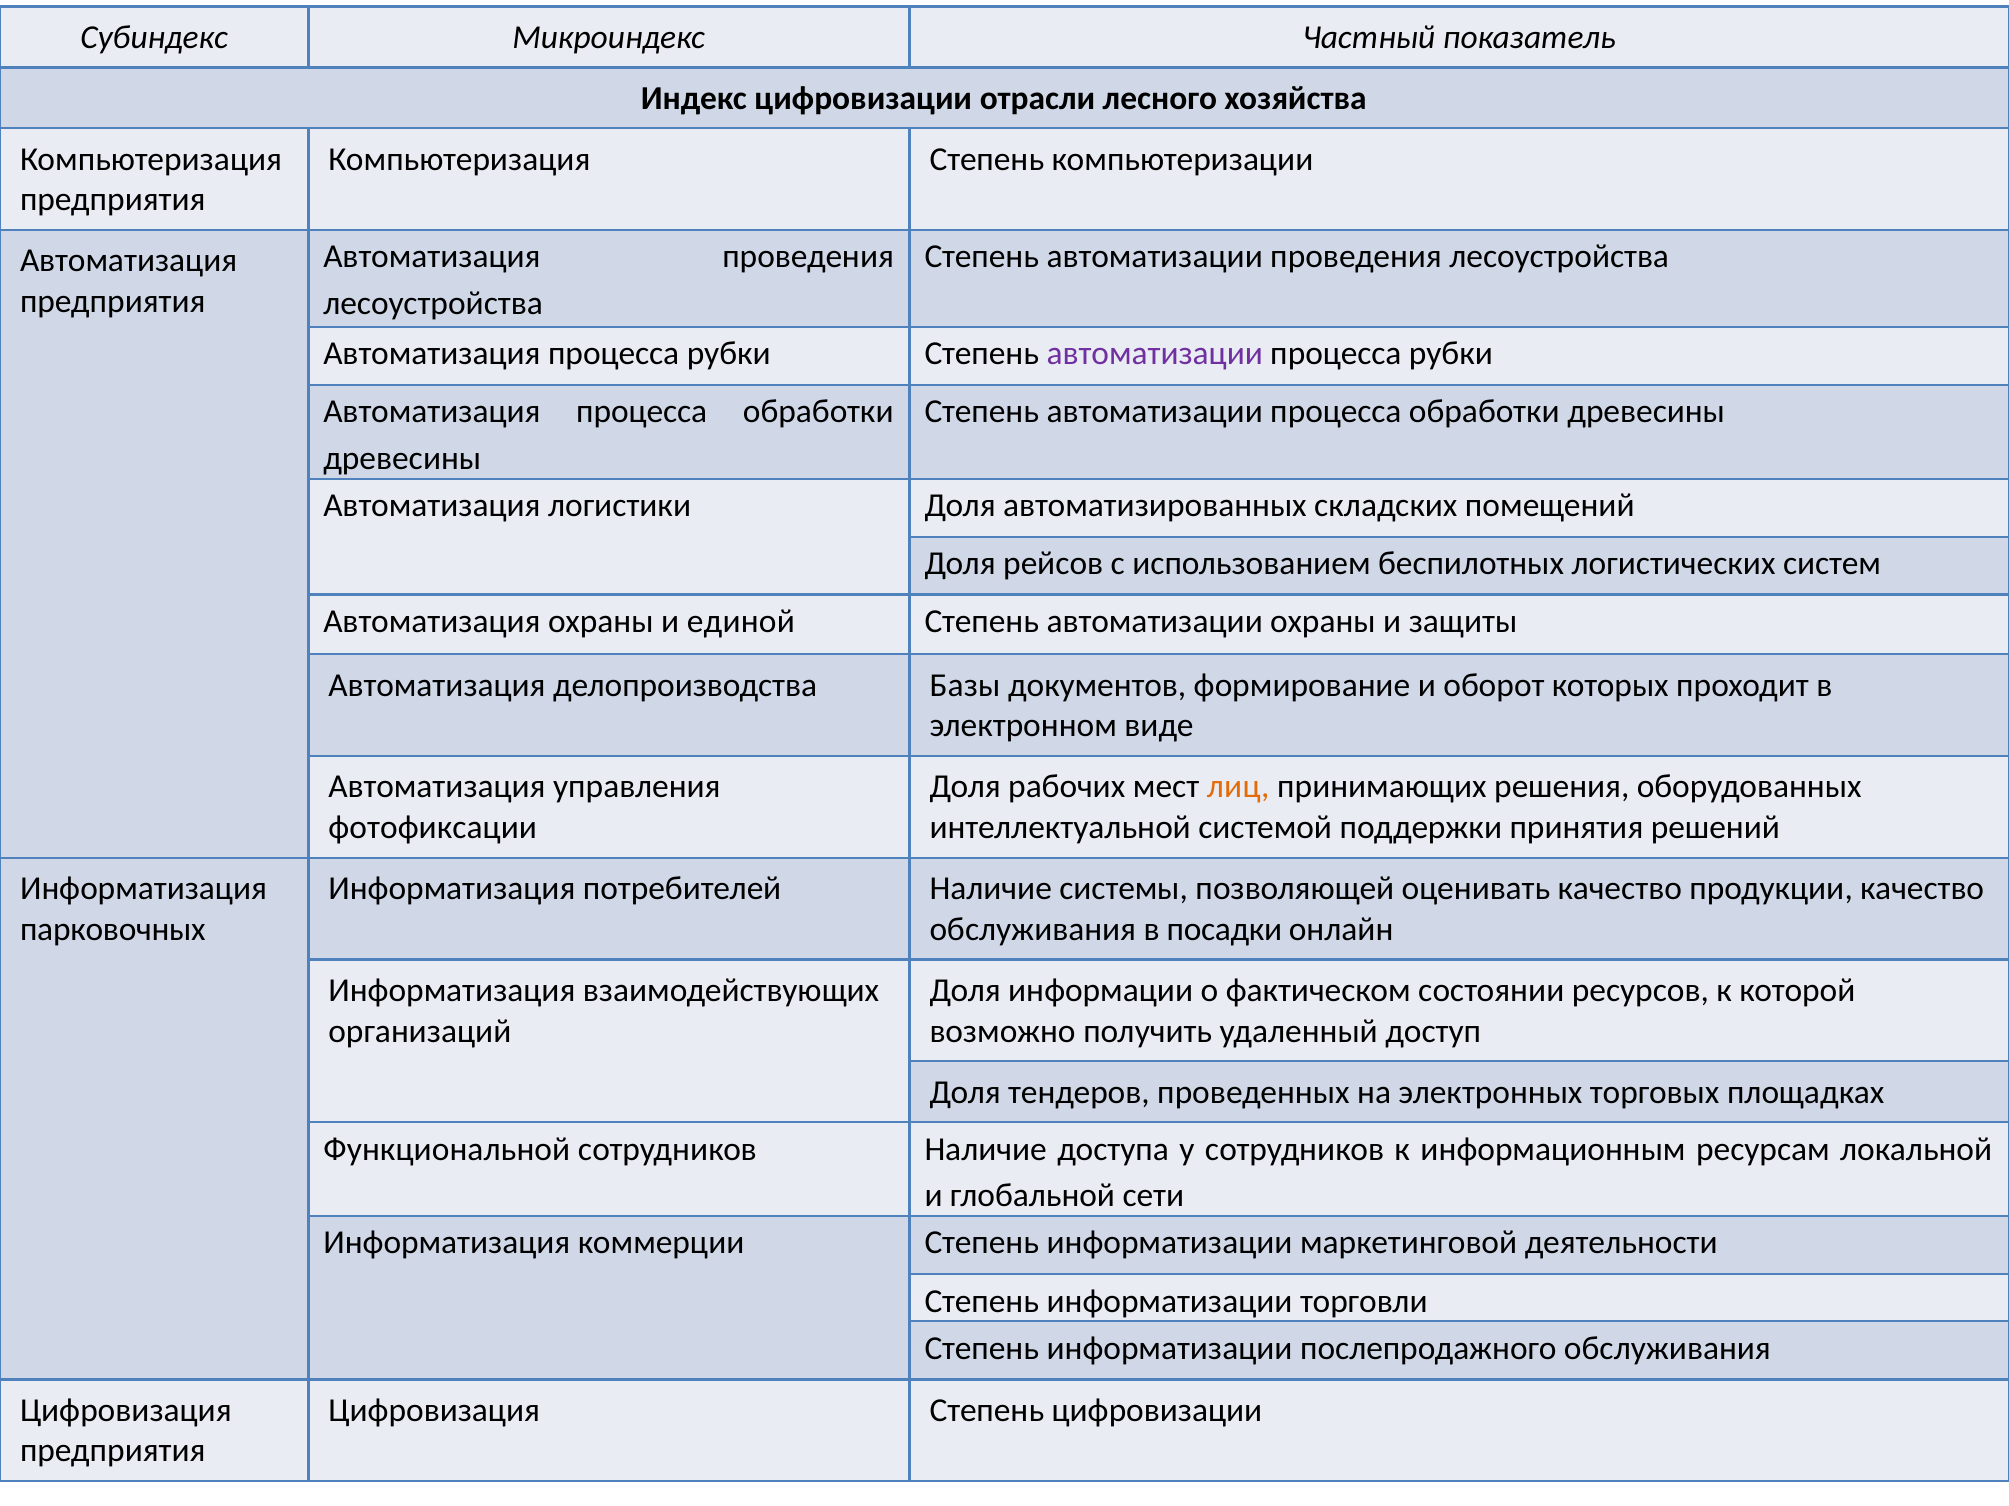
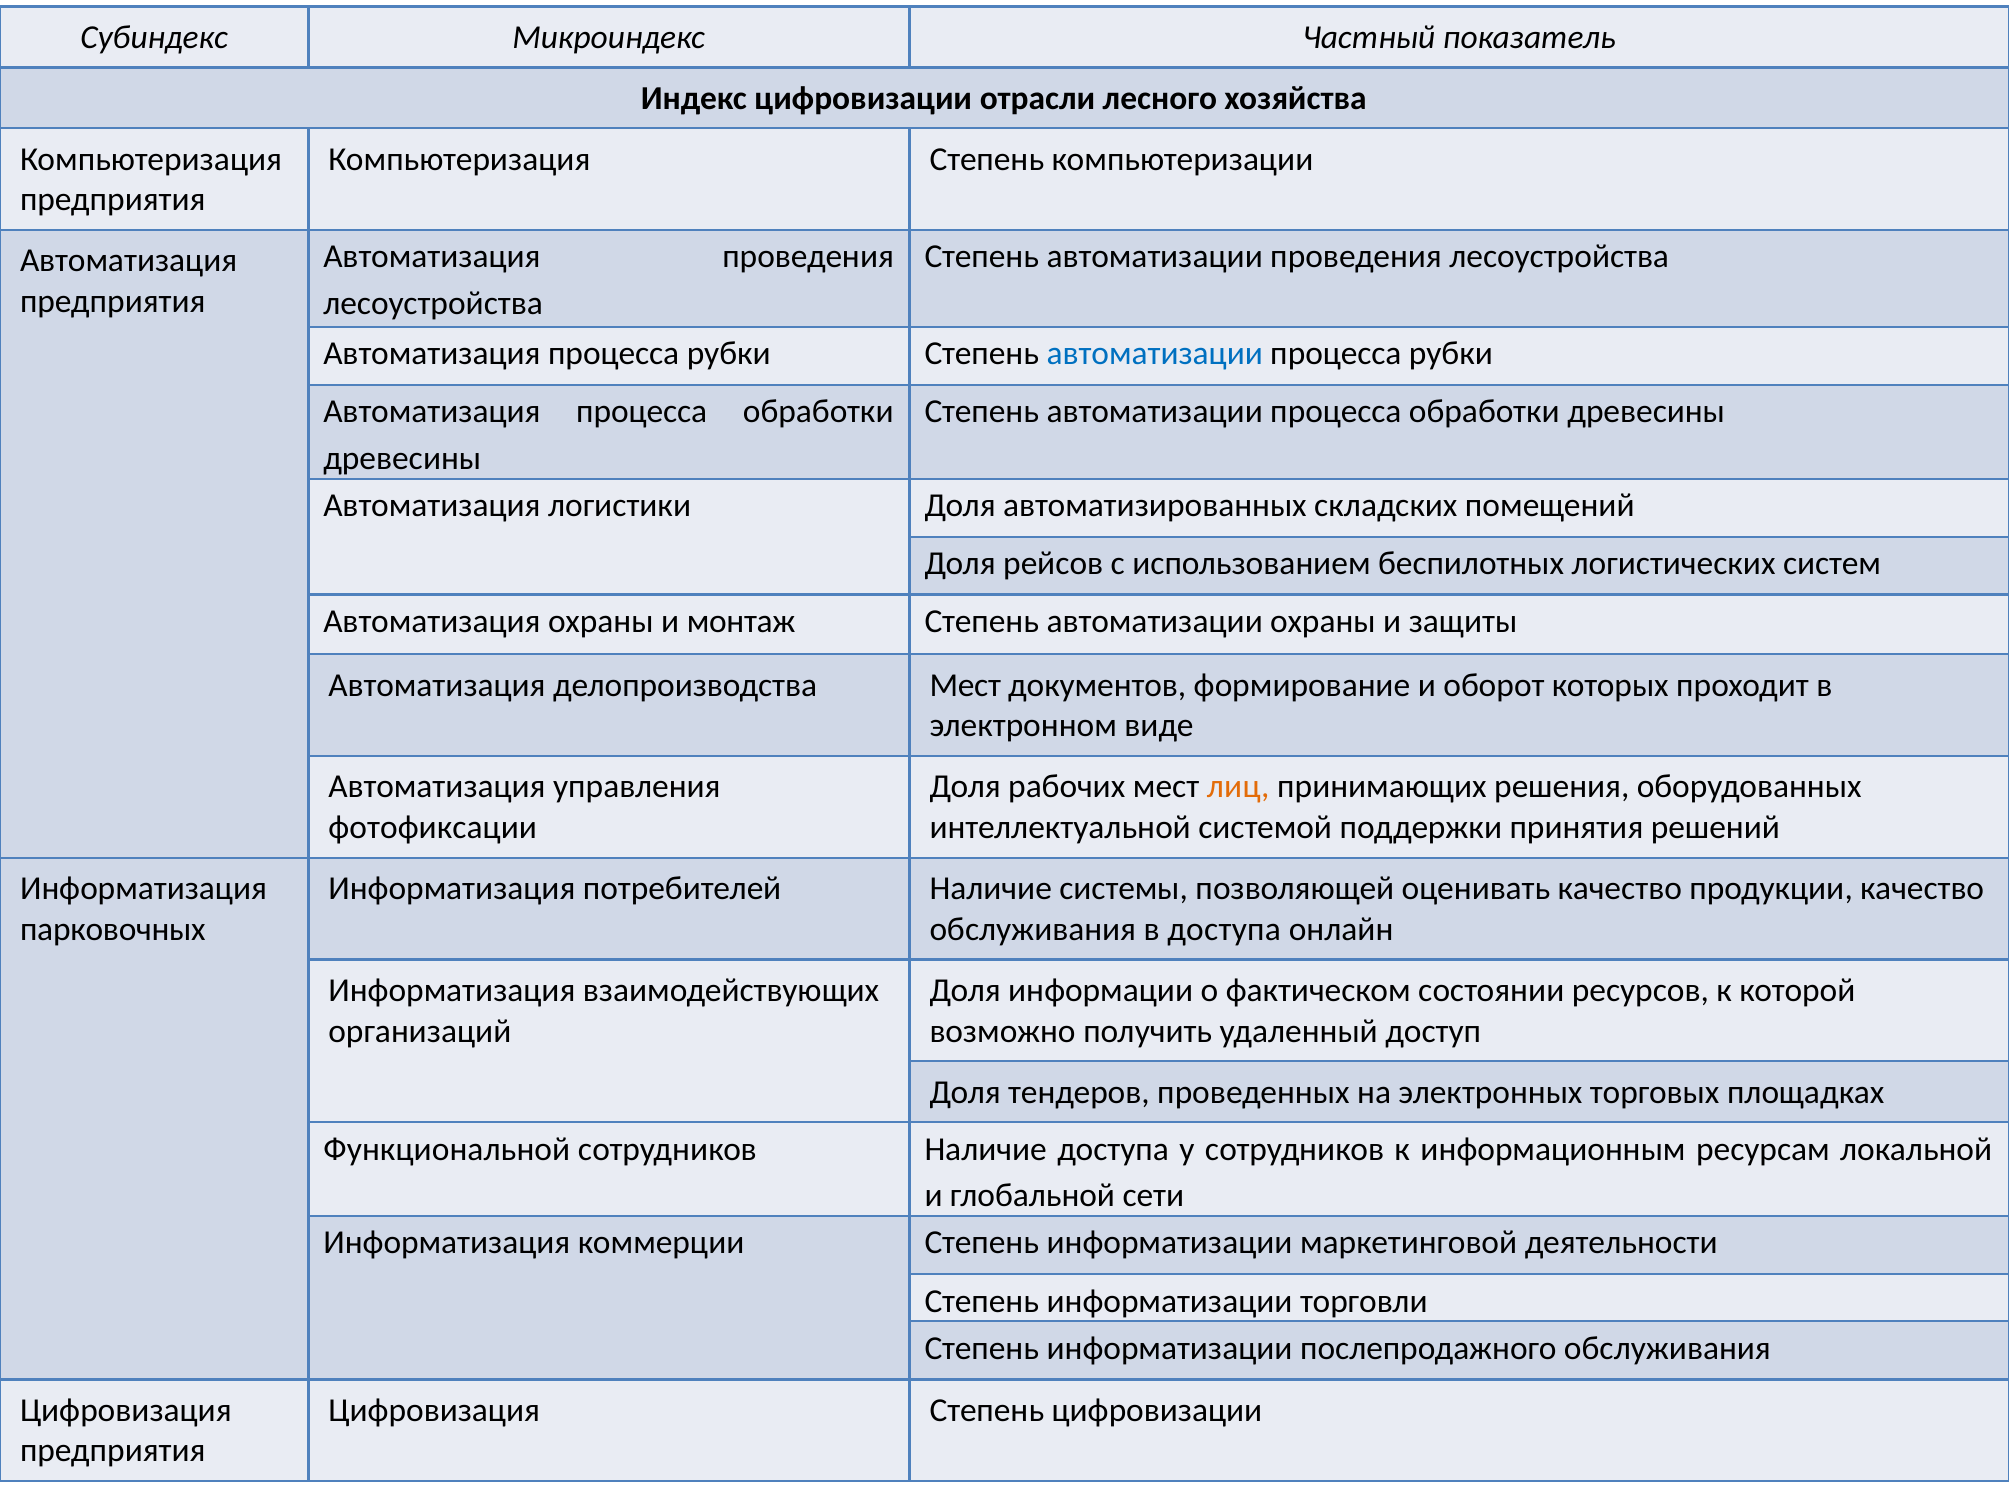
автоматизации at (1155, 354) colour: purple -> blue
единой: единой -> монтаж
делопроизводства Базы: Базы -> Мест
в посадки: посадки -> доступа
